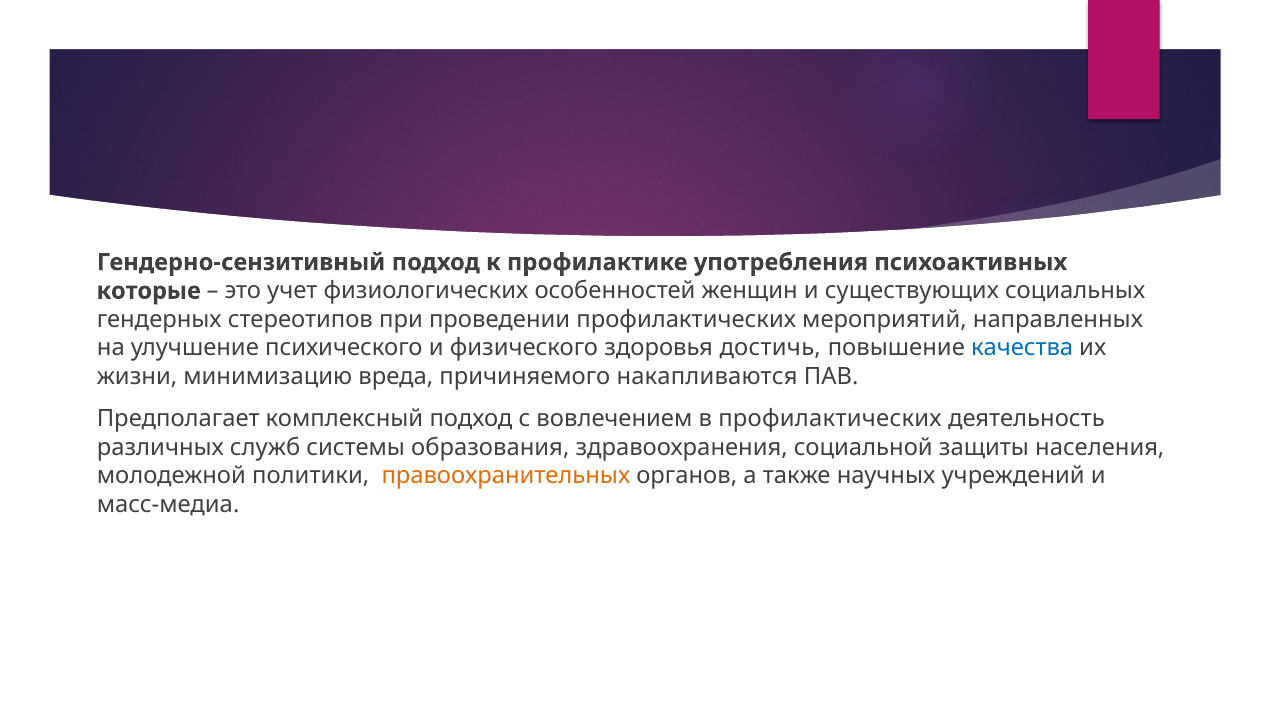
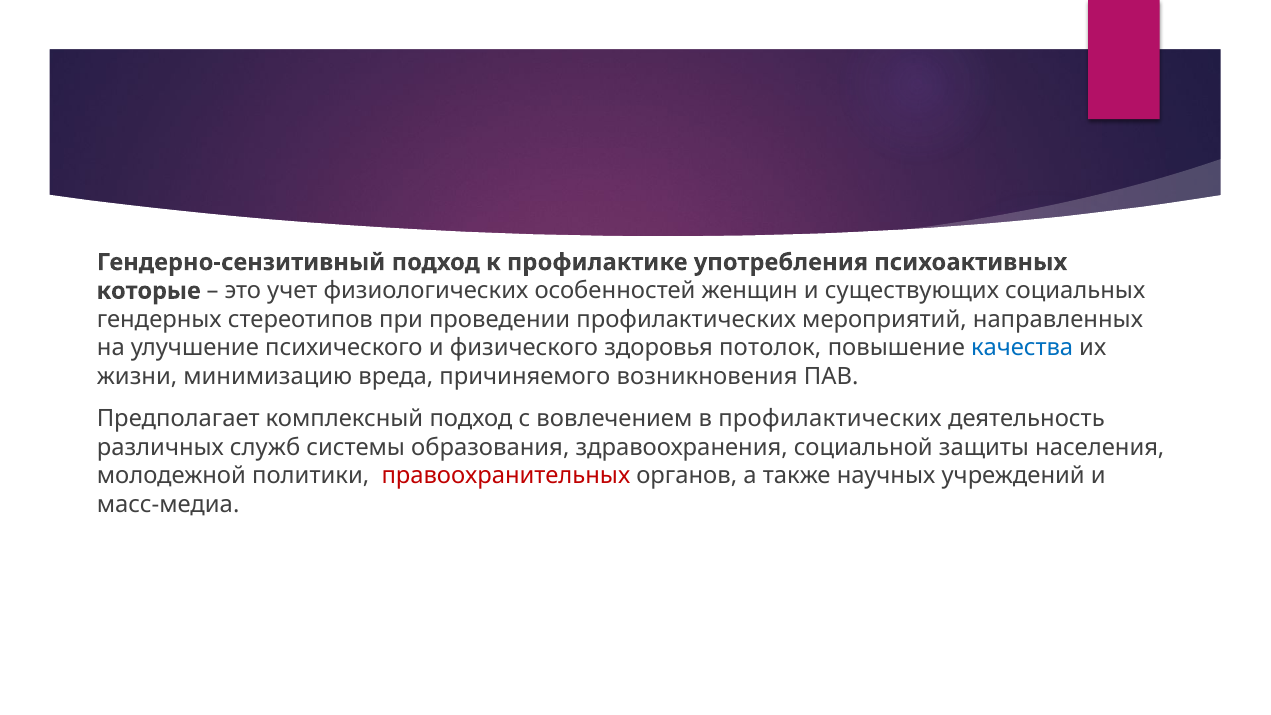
достичь: достичь -> потолок
накапливаются: накапливаются -> возникновения
правоохранительных colour: orange -> red
